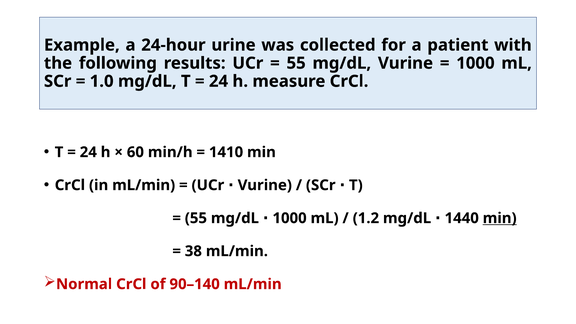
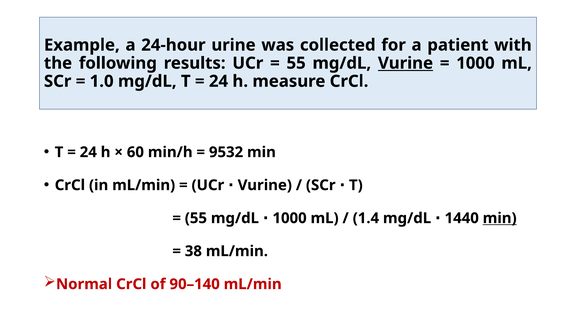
Vurine at (405, 63) underline: none -> present
1410: 1410 -> 9532
1.2: 1.2 -> 1.4
